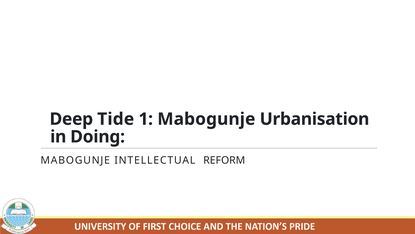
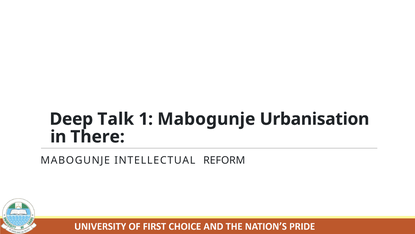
Tide: Tide -> Talk
Doing: Doing -> There
